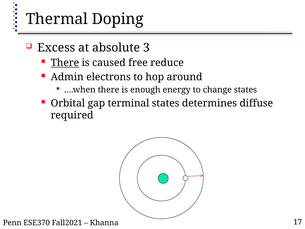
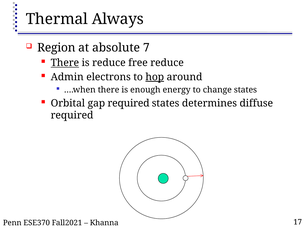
Doping: Doping -> Always
Excess: Excess -> Region
3: 3 -> 7
is caused: caused -> reduce
hop underline: none -> present
gap terminal: terminal -> required
